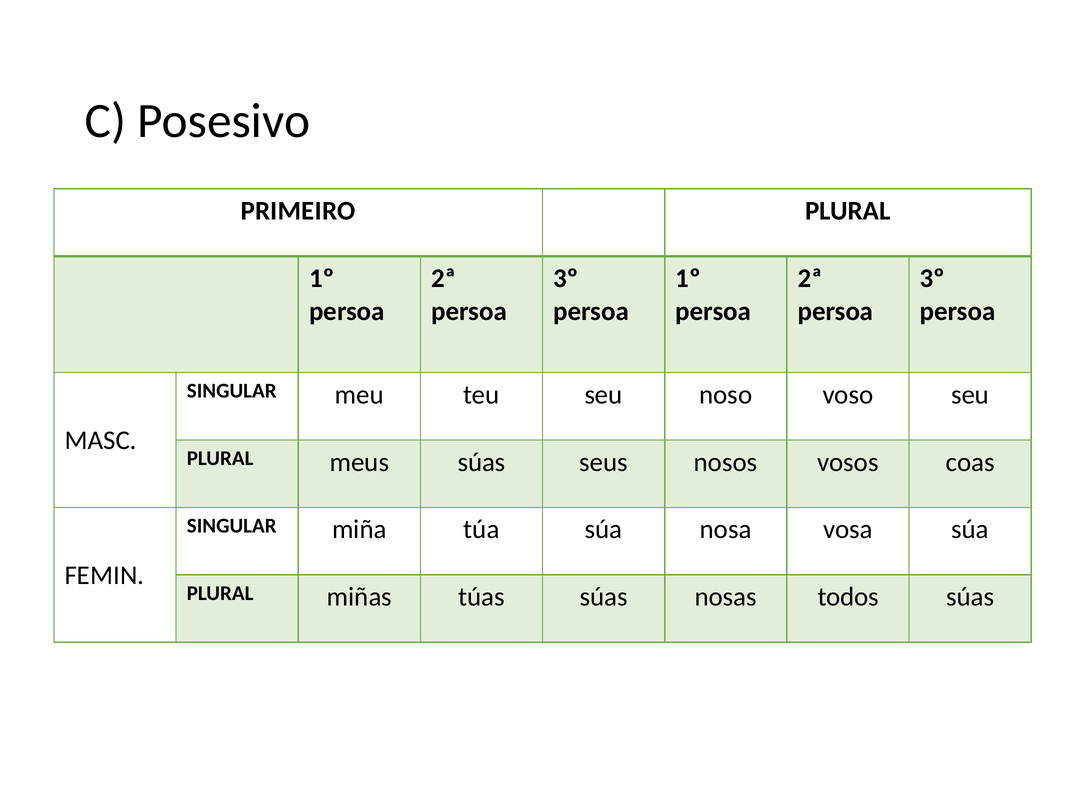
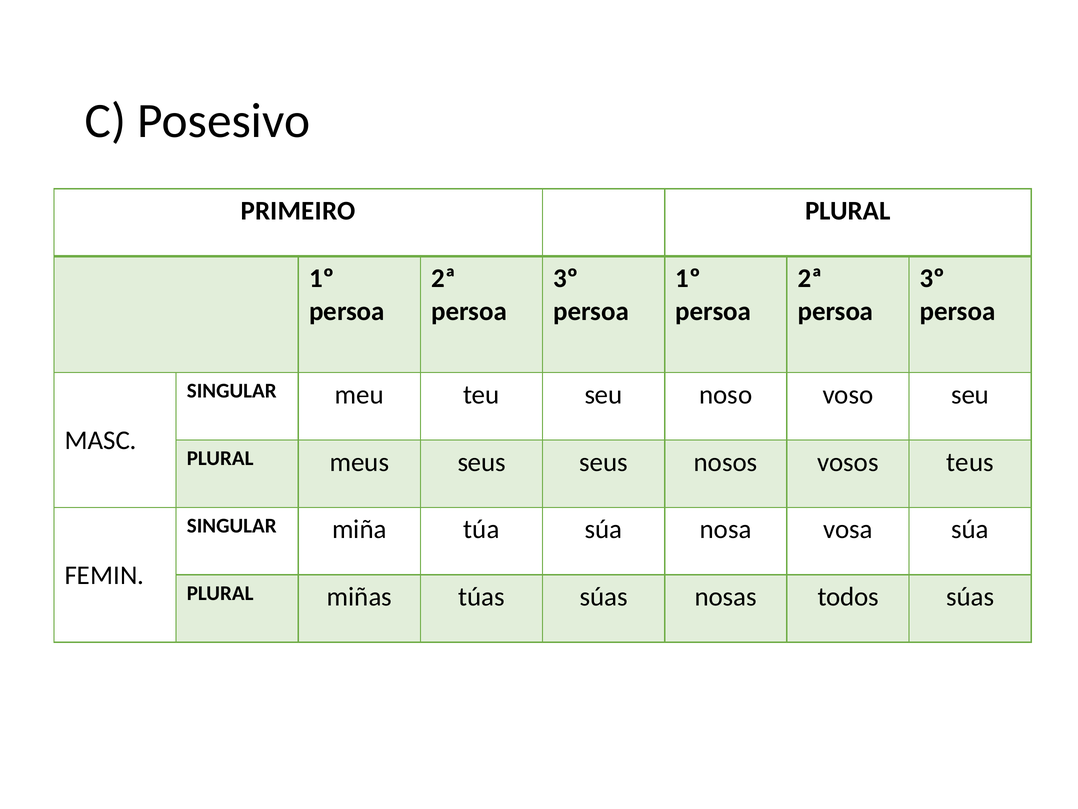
meus súas: súas -> seus
coas: coas -> teus
